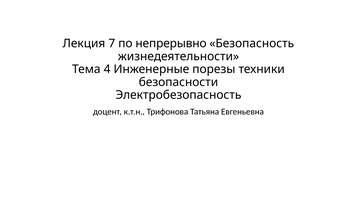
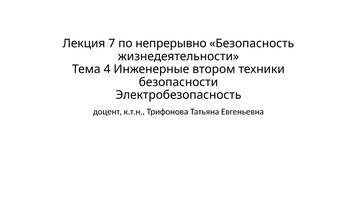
порезы: порезы -> втором
